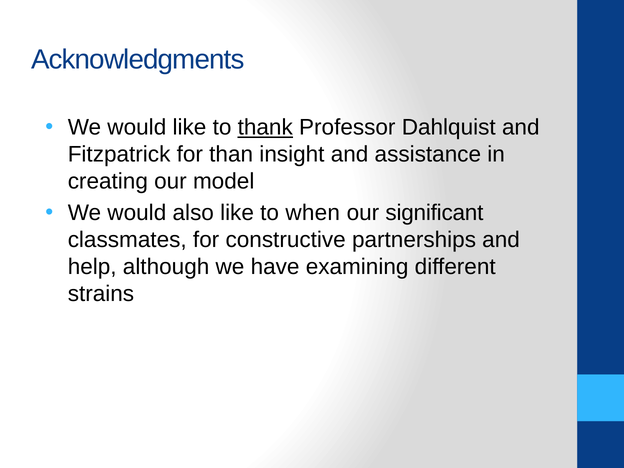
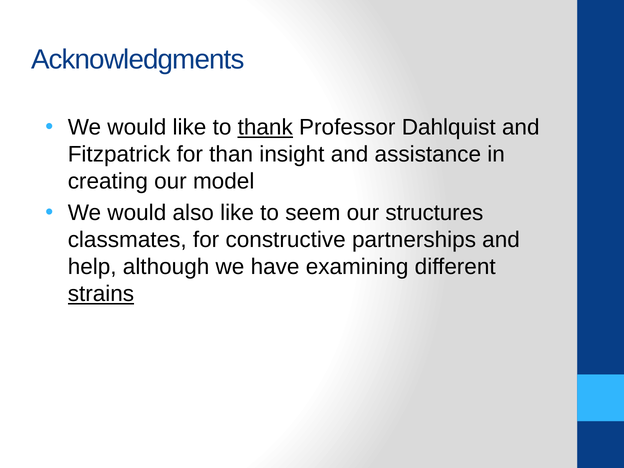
when: when -> seem
significant: significant -> structures
strains underline: none -> present
